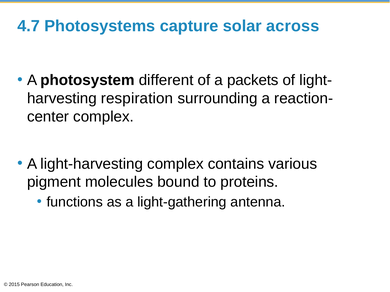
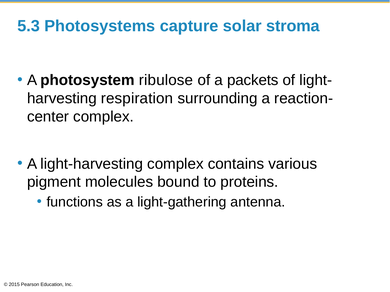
4.7: 4.7 -> 5.3
across: across -> stroma
different: different -> ribulose
